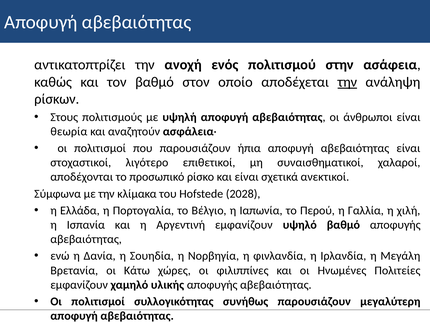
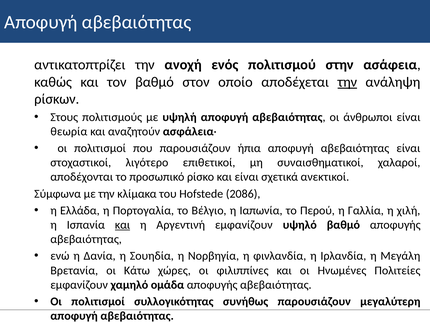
2028: 2028 -> 2086
και at (122, 225) underline: none -> present
υλικής: υλικής -> ομάδα
